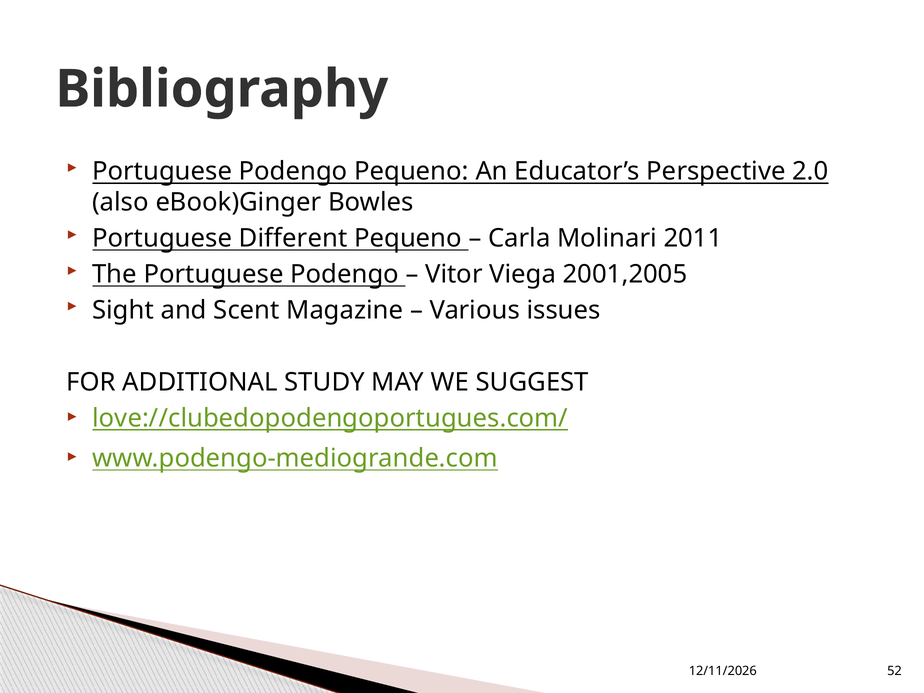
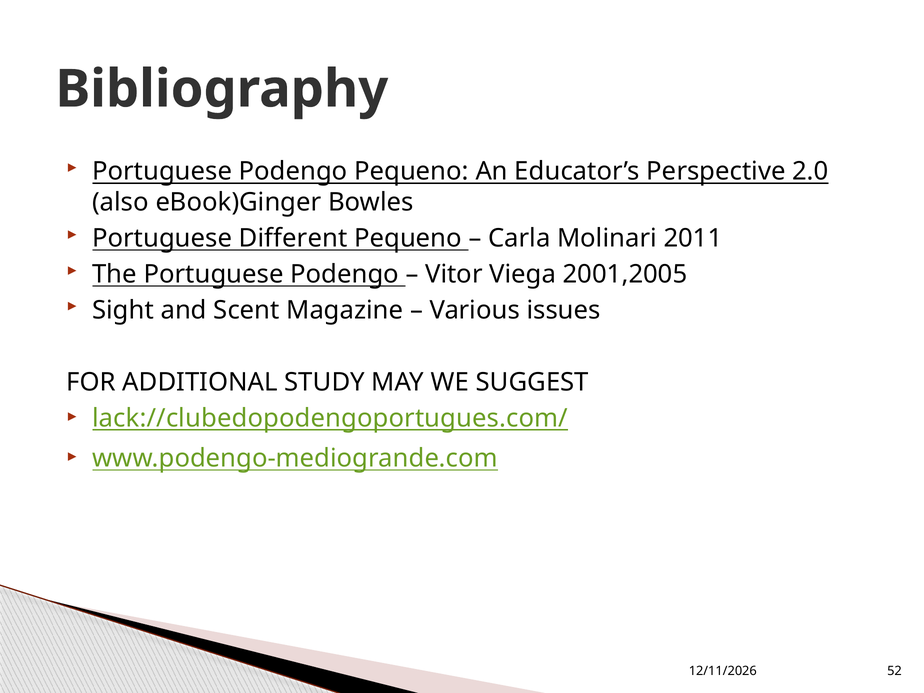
love://clubedopodengoportugues.com/: love://clubedopodengoportugues.com/ -> lack://clubedopodengoportugues.com/
